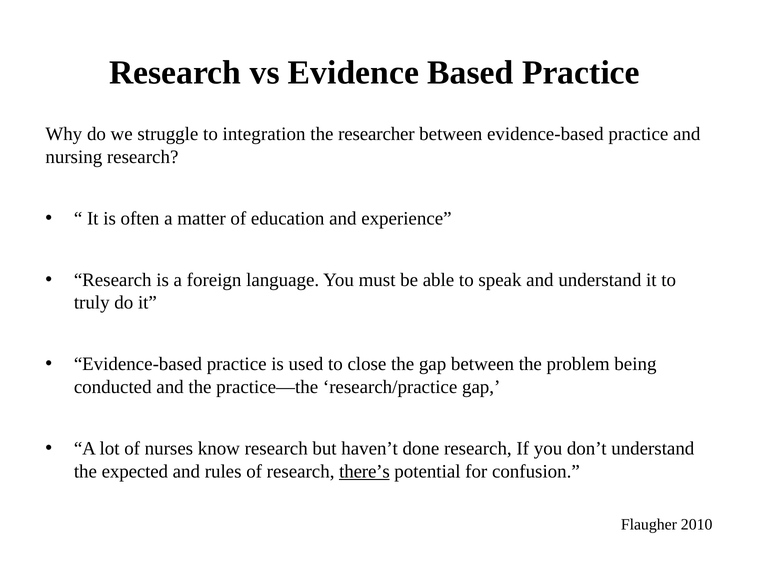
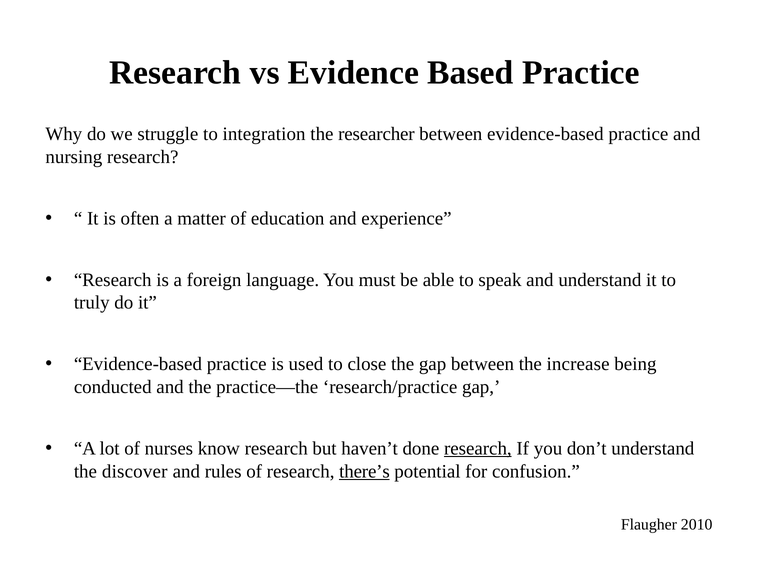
problem: problem -> increase
research at (478, 448) underline: none -> present
expected: expected -> discover
